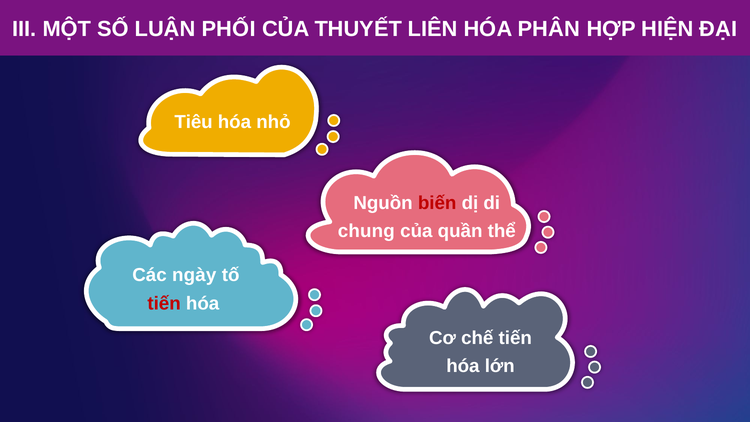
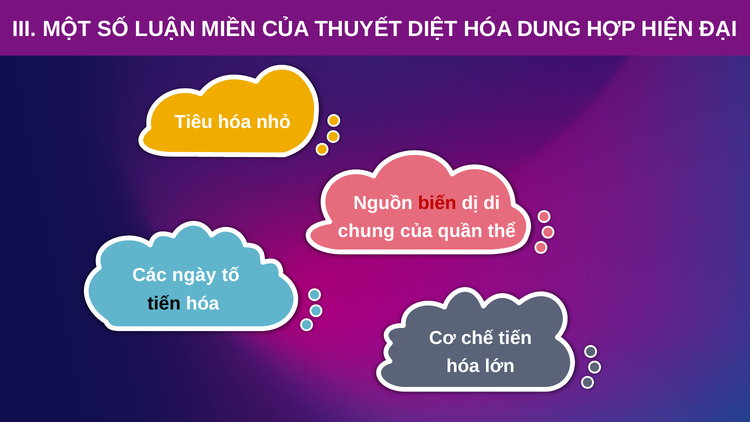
PHỐI: PHỐI -> MIỀN
LIÊN: LIÊN -> DIỆT
PHÂN: PHÂN -> DUNG
tiến at (164, 303) colour: red -> black
